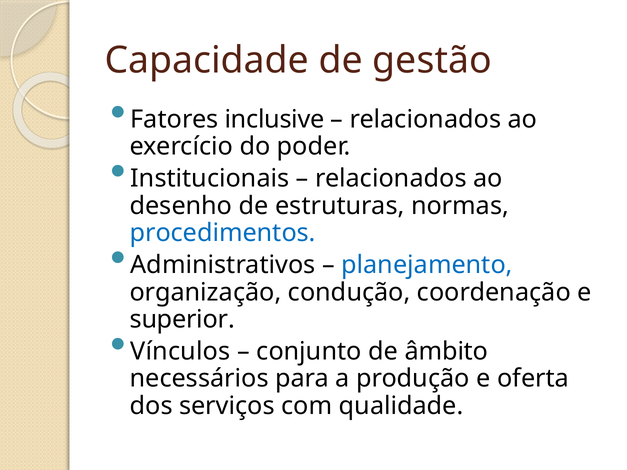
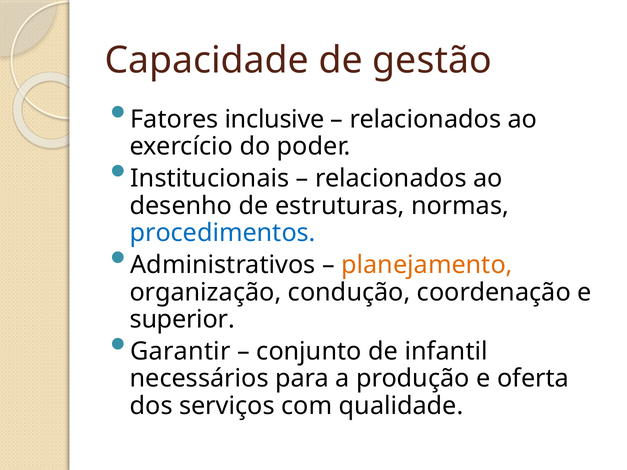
planejamento colour: blue -> orange
Vínculos: Vínculos -> Garantir
âmbito: âmbito -> infantil
